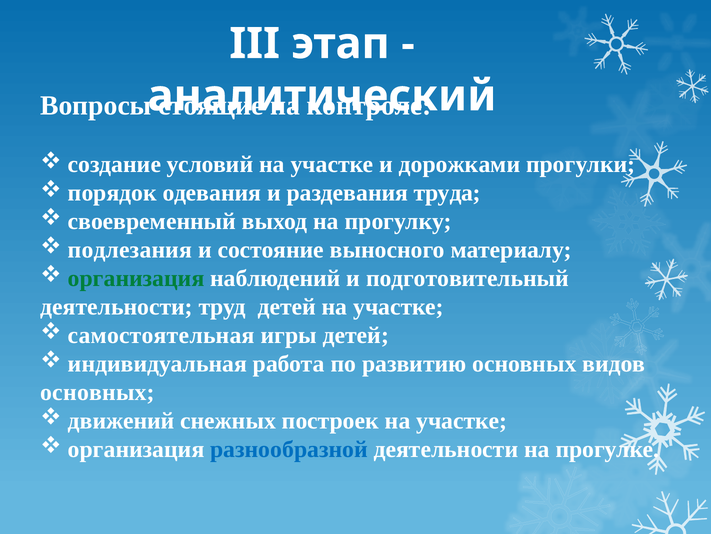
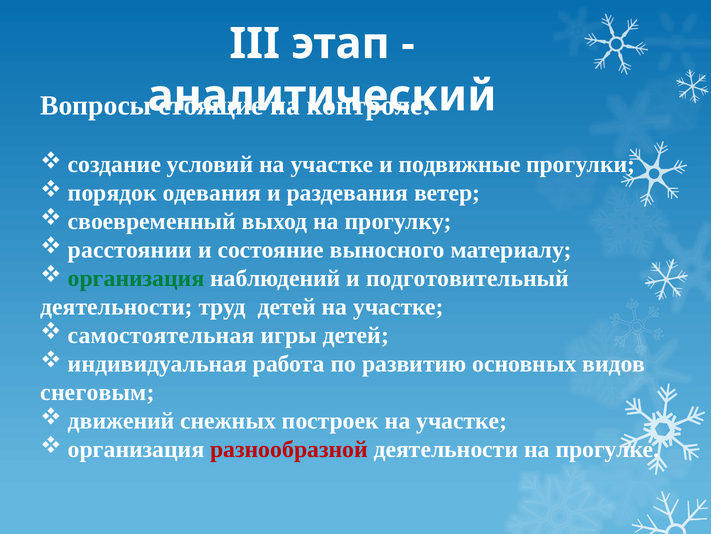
дорожками: дорожками -> подвижные
труда: труда -> ветер
подлезания: подлезания -> расстоянии
основных at (98, 392): основных -> снеговым
разнообразной colour: blue -> red
